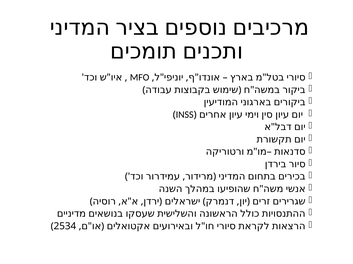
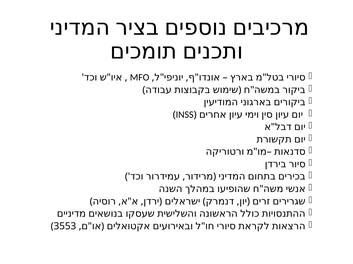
2534: 2534 -> 3553
